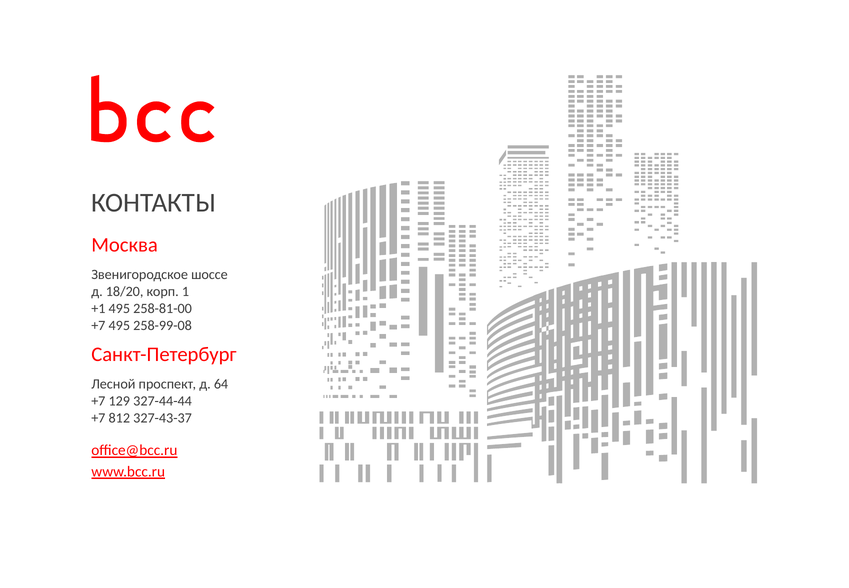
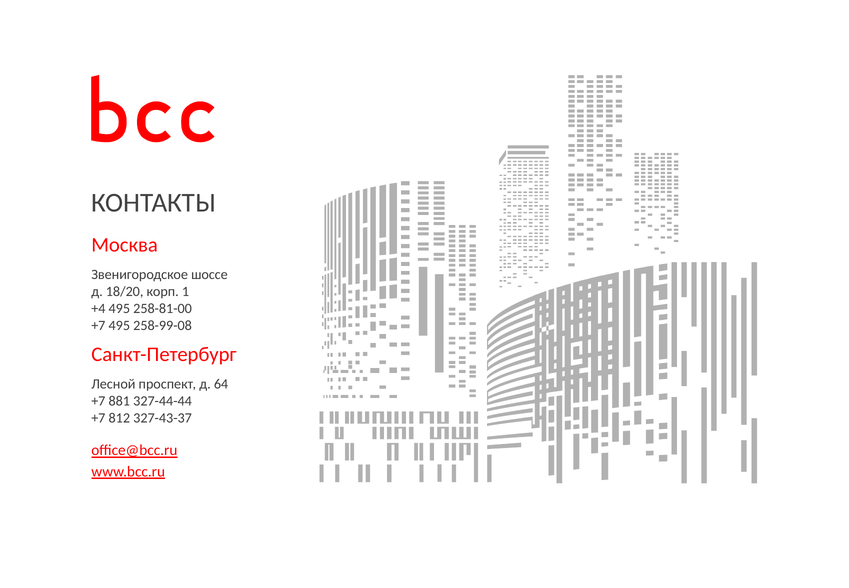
+1: +1 -> +4
129: 129 -> 881
